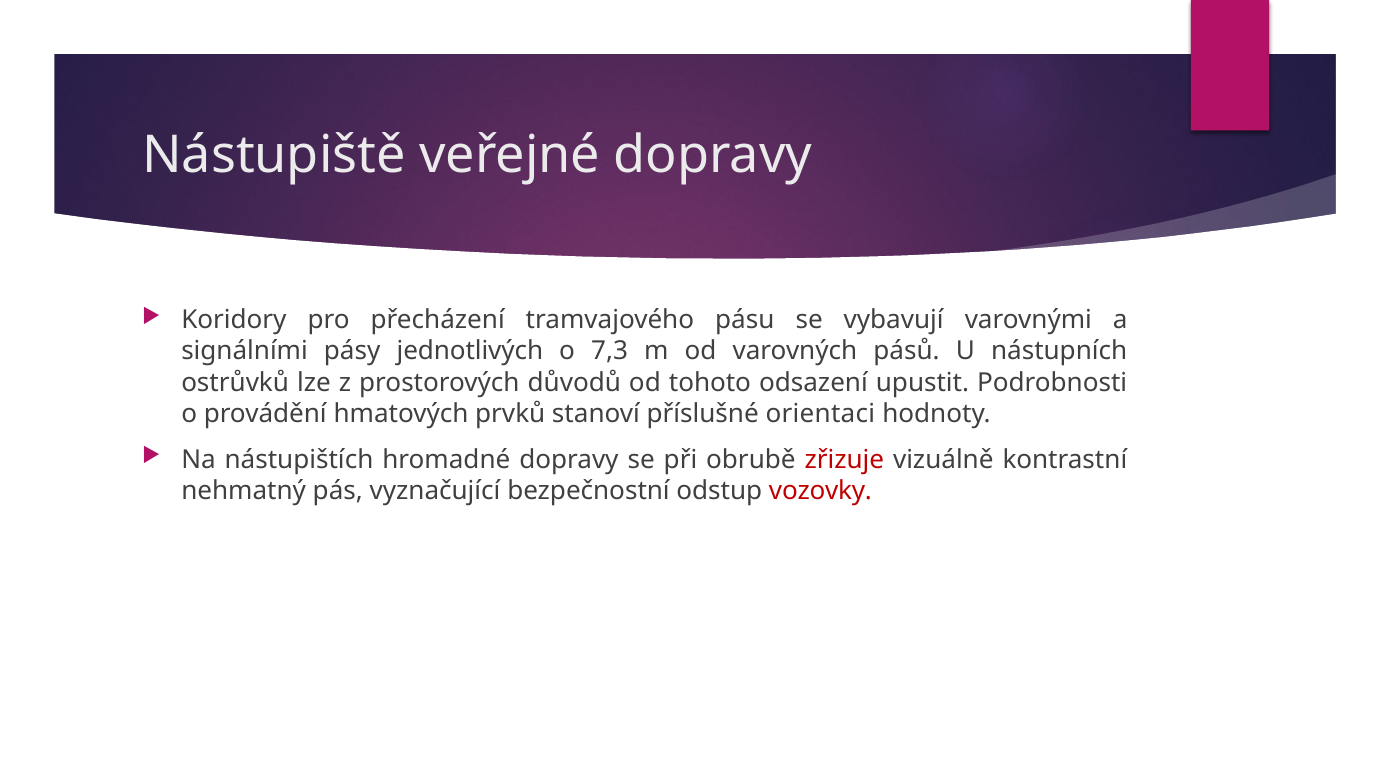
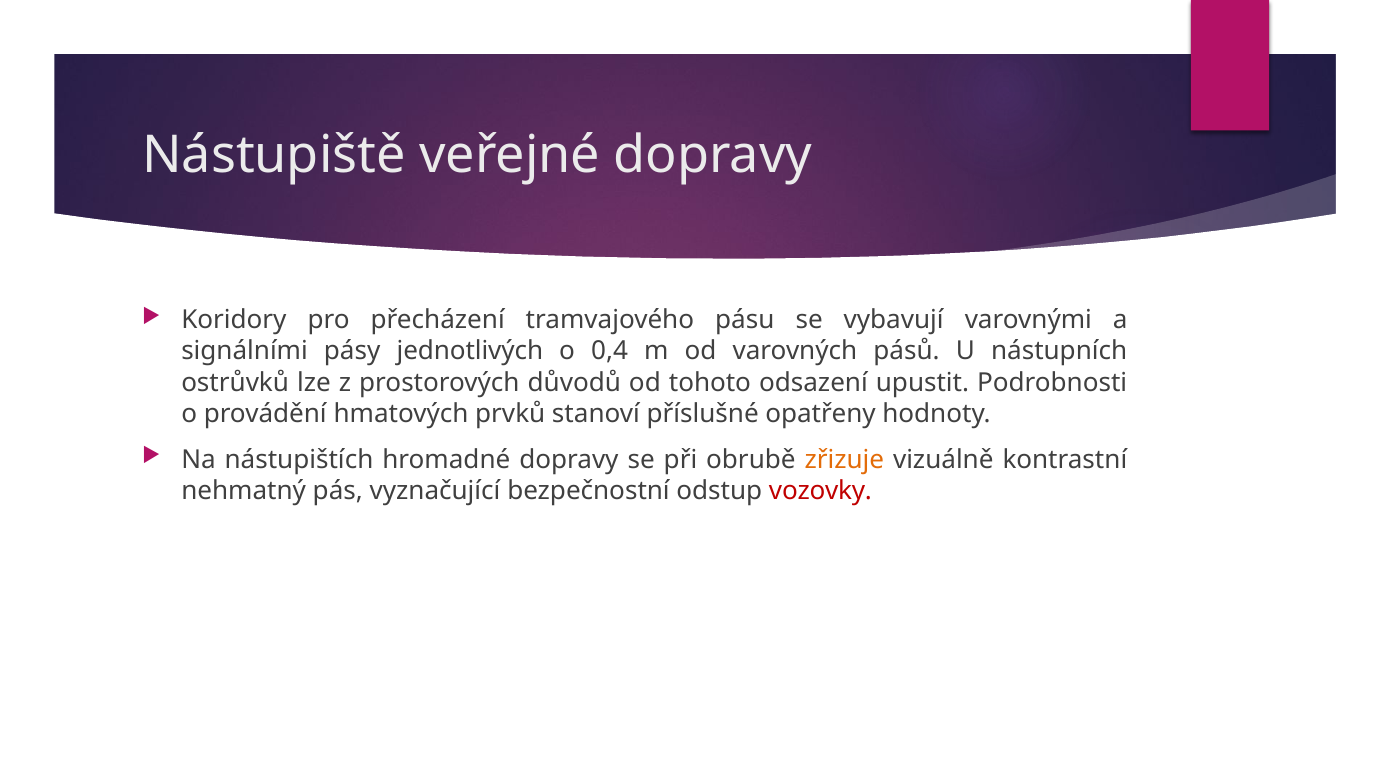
7,3: 7,3 -> 0,4
orientaci: orientaci -> opatřeny
zřizuje colour: red -> orange
